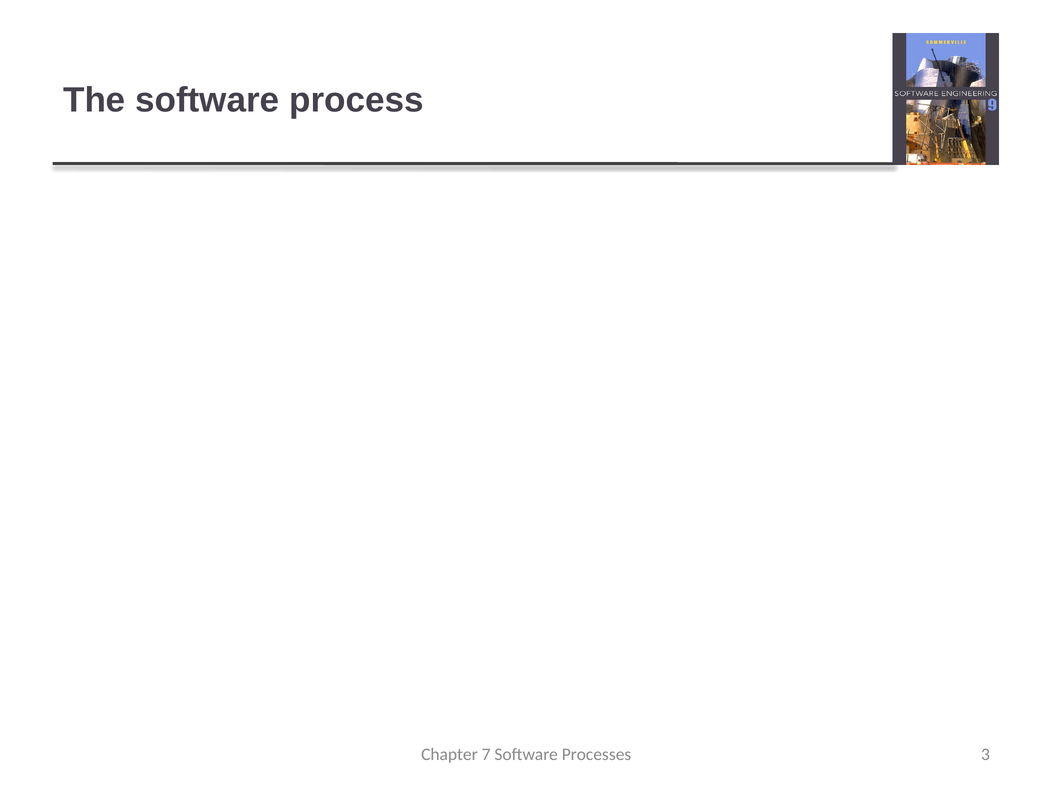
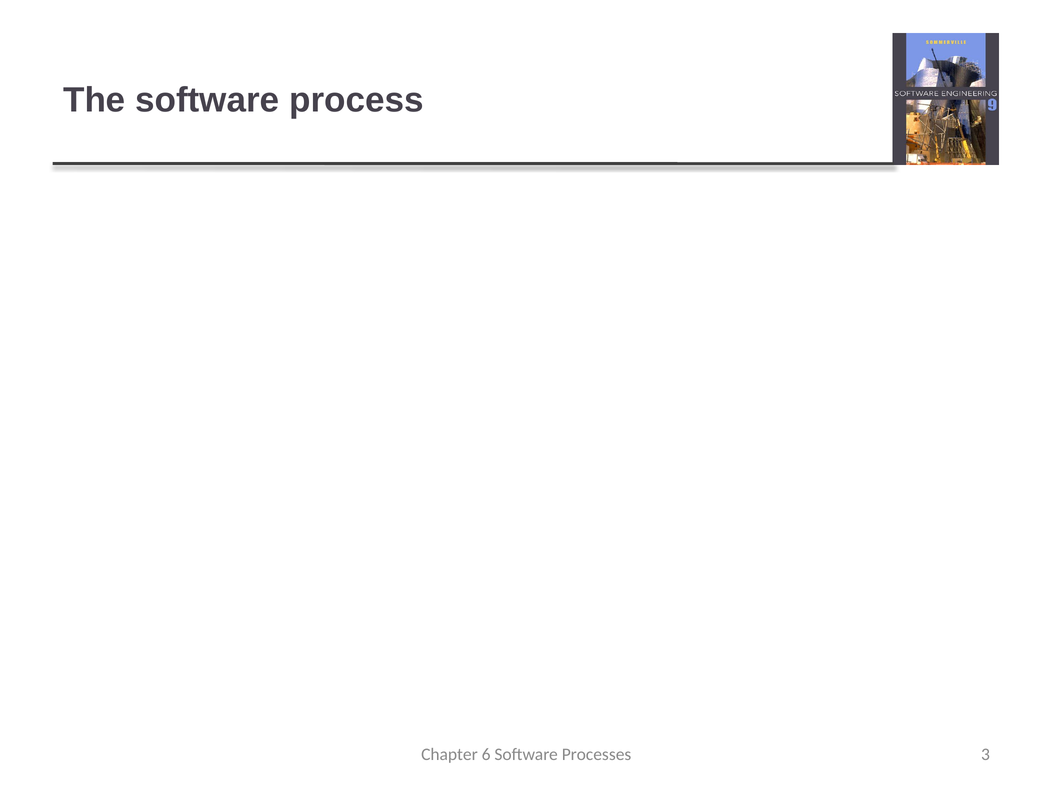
7: 7 -> 6
